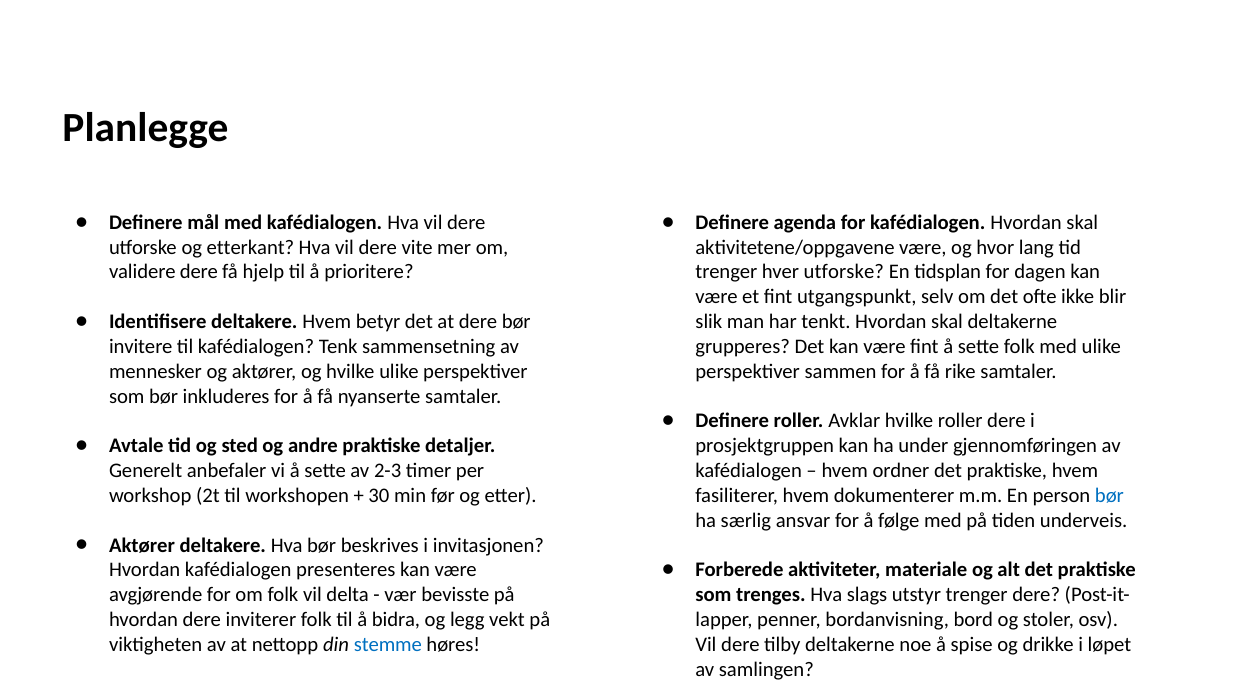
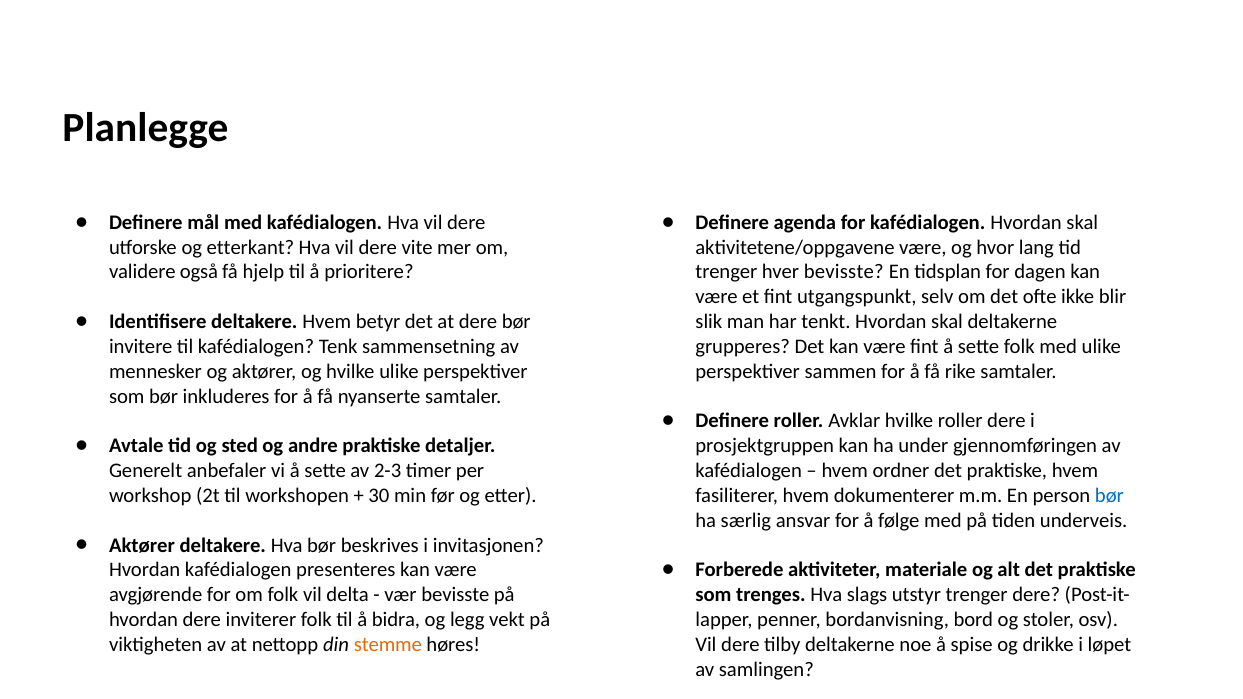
validere dere: dere -> også
hver utforske: utforske -> bevisste
stemme colour: blue -> orange
